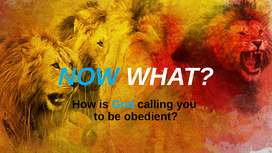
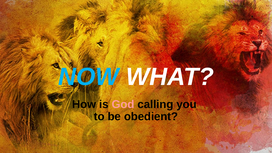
God colour: light blue -> pink
